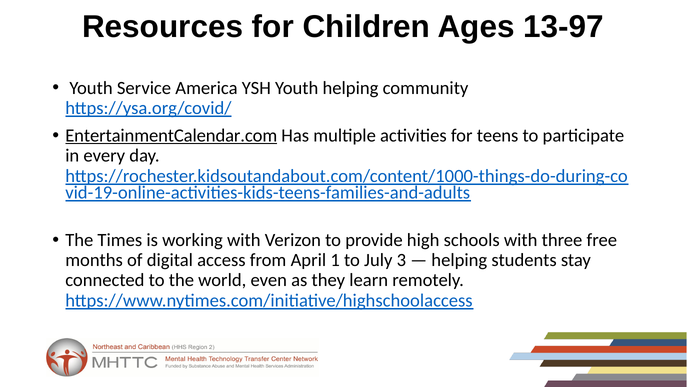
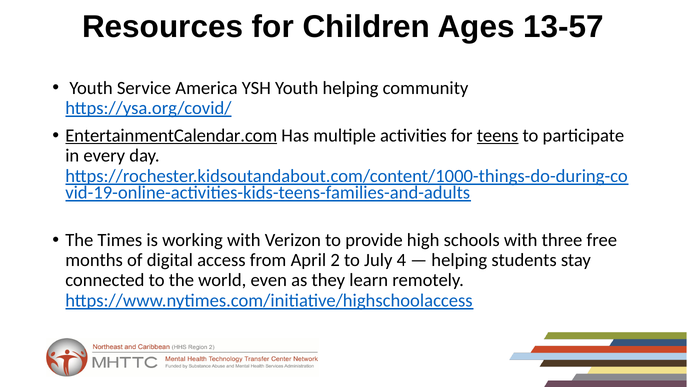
13-97: 13-97 -> 13-57
teens underline: none -> present
1: 1 -> 2
3: 3 -> 4
